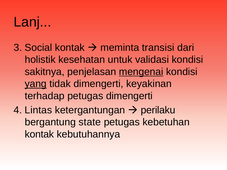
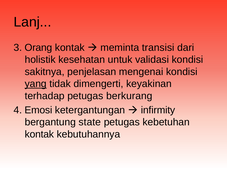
Social: Social -> Orang
mengenai underline: present -> none
petugas dimengerti: dimengerti -> berkurang
Lintas: Lintas -> Emosi
perilaku: perilaku -> infirmity
